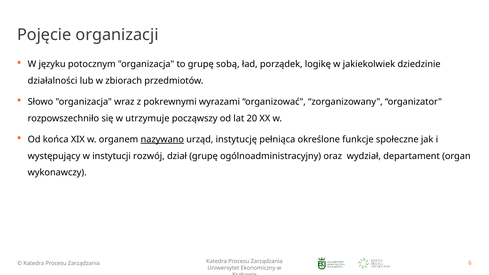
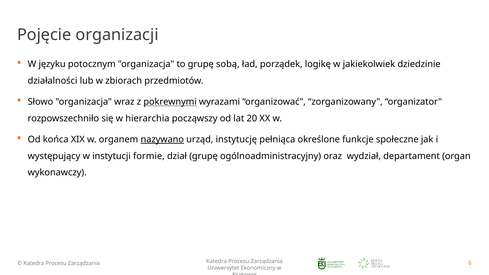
pokrewnymi underline: none -> present
utrzymuje: utrzymuje -> hierarchia
rozwój: rozwój -> formie
